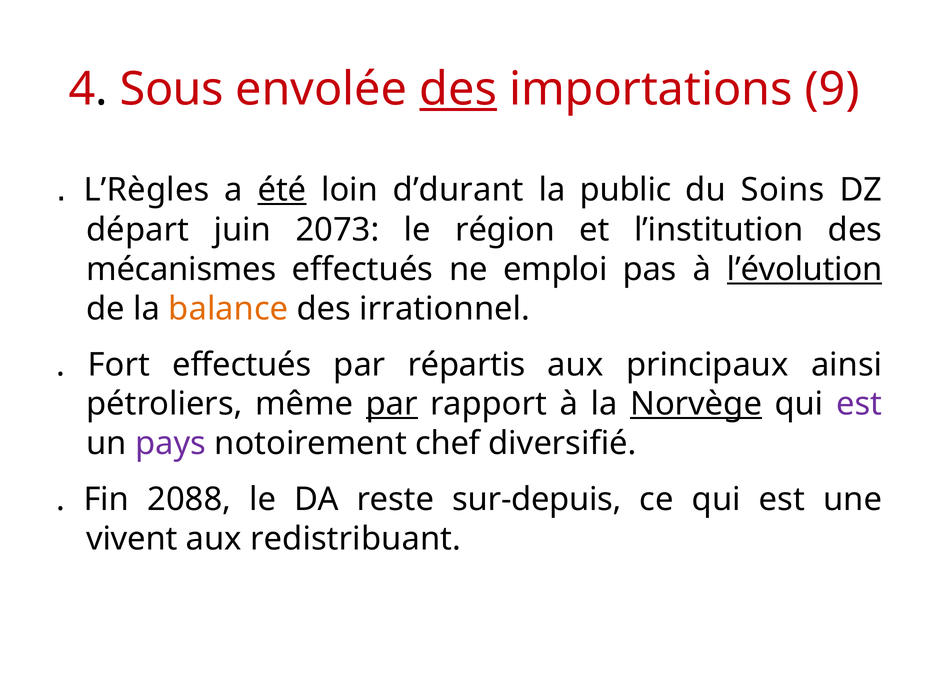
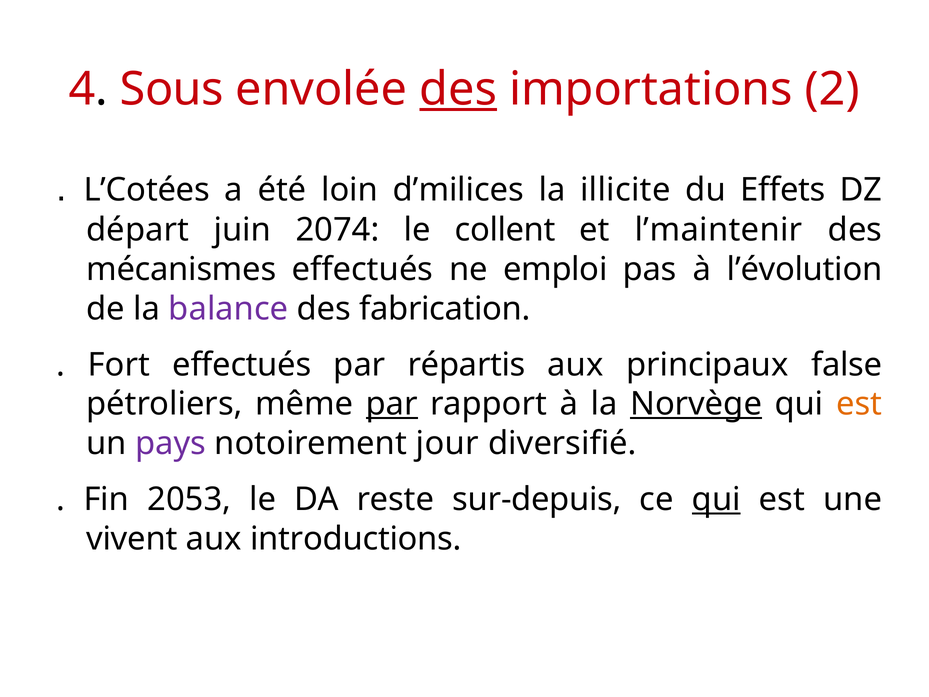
9: 9 -> 2
L’Règles: L’Règles -> L’Cotées
été underline: present -> none
d’durant: d’durant -> d’milices
public: public -> illicite
Soins: Soins -> Effets
2073: 2073 -> 2074
région: région -> collent
l’institution: l’institution -> l’maintenir
l’évolution underline: present -> none
balance colour: orange -> purple
irrationnel: irrationnel -> fabrication
ainsi: ainsi -> false
est at (859, 404) colour: purple -> orange
chef: chef -> jour
2088: 2088 -> 2053
qui at (716, 499) underline: none -> present
redistribuant: redistribuant -> introductions
